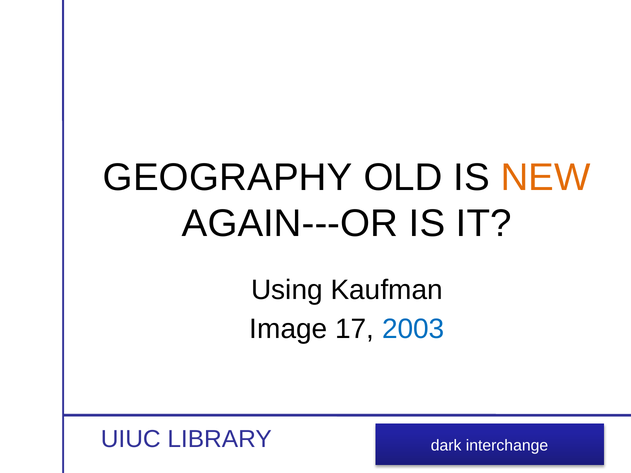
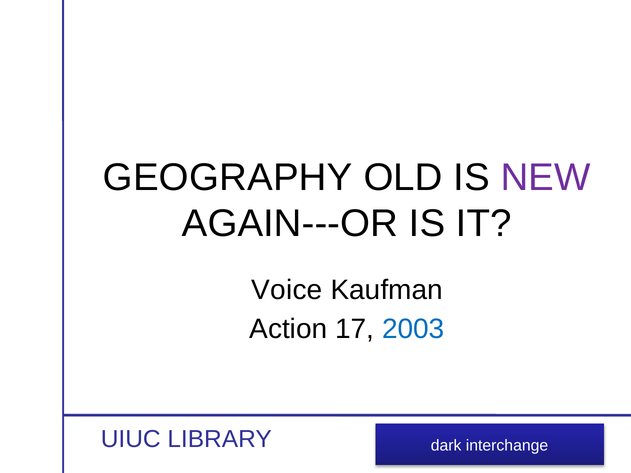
NEW colour: orange -> purple
Using: Using -> Voice
Image: Image -> Action
